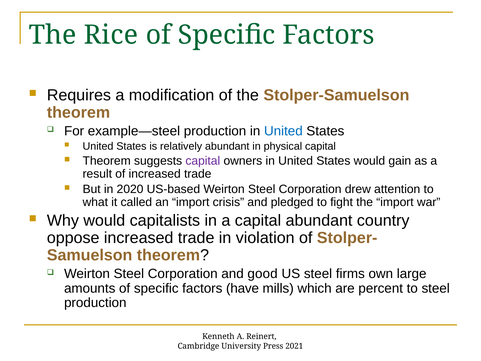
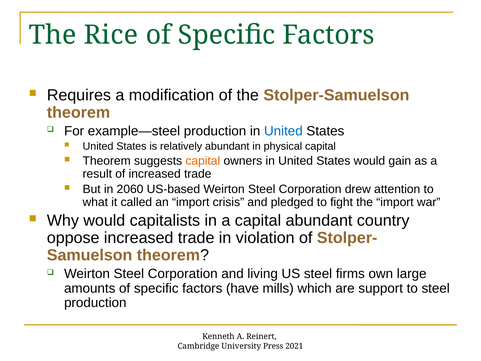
capital at (203, 161) colour: purple -> orange
2020: 2020 -> 2060
good: good -> living
percent: percent -> support
